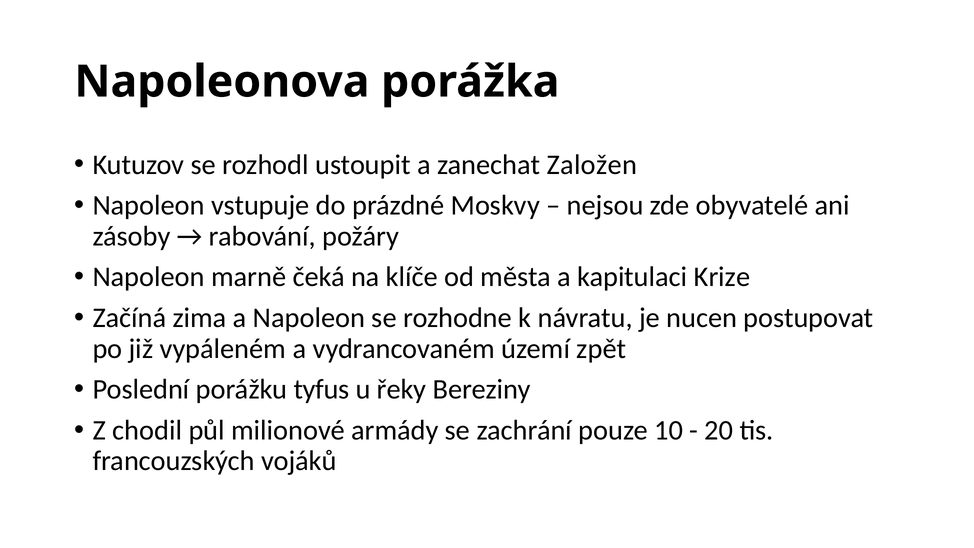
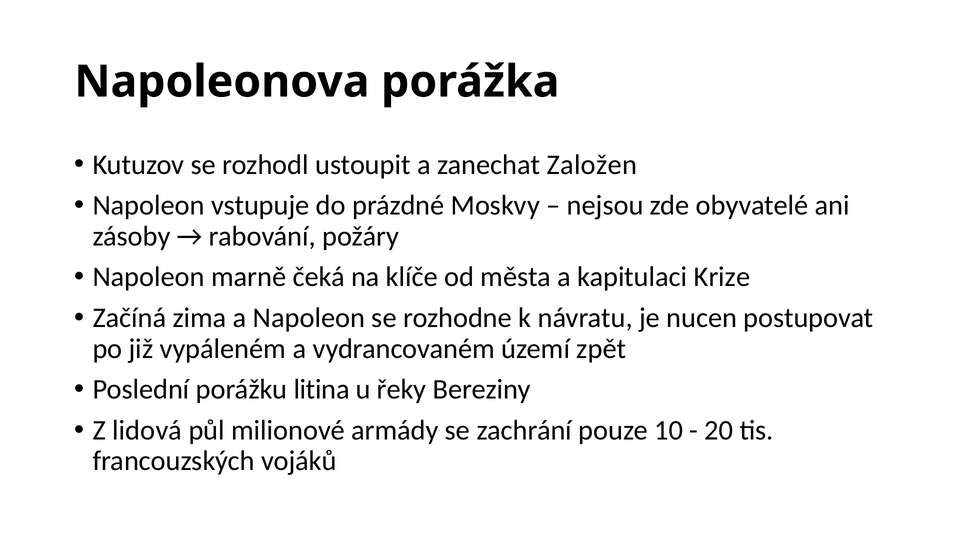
tyfus: tyfus -> litina
chodil: chodil -> lidová
